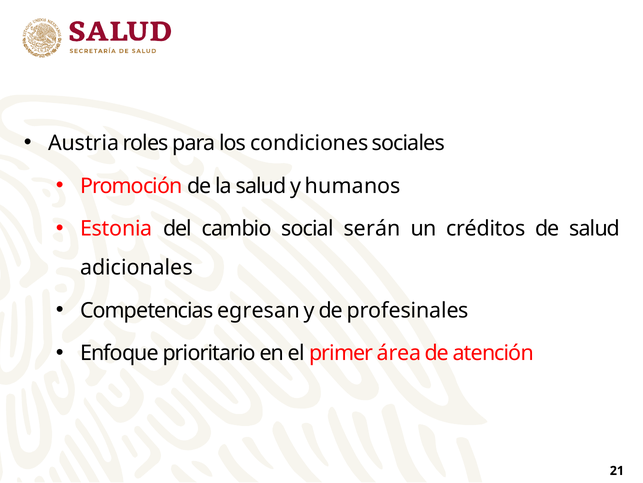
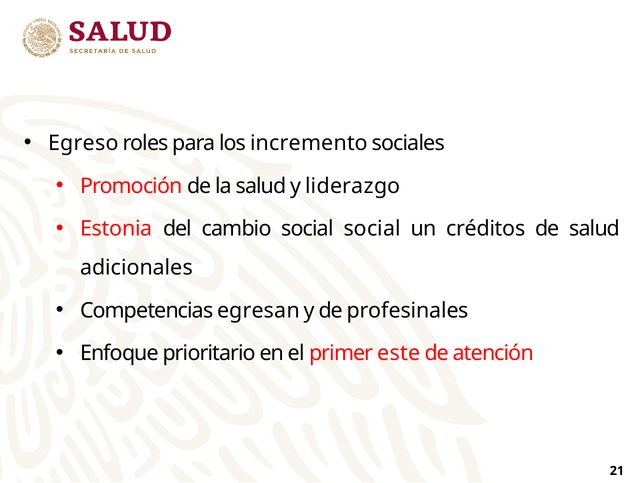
Austria: Austria -> Egreso
condiciones: condiciones -> incremento
humanos: humanos -> liderazgo
social serán: serán -> social
área: área -> este
